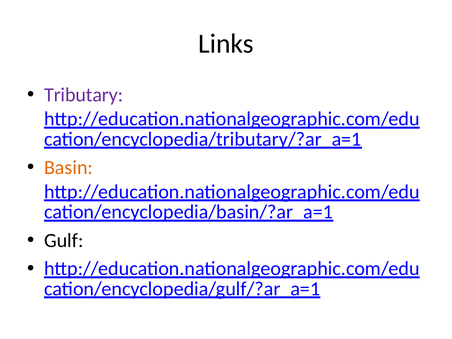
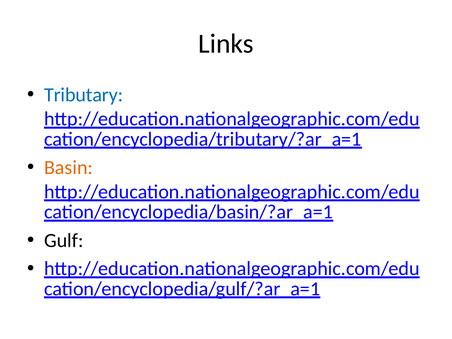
Tributary colour: purple -> blue
